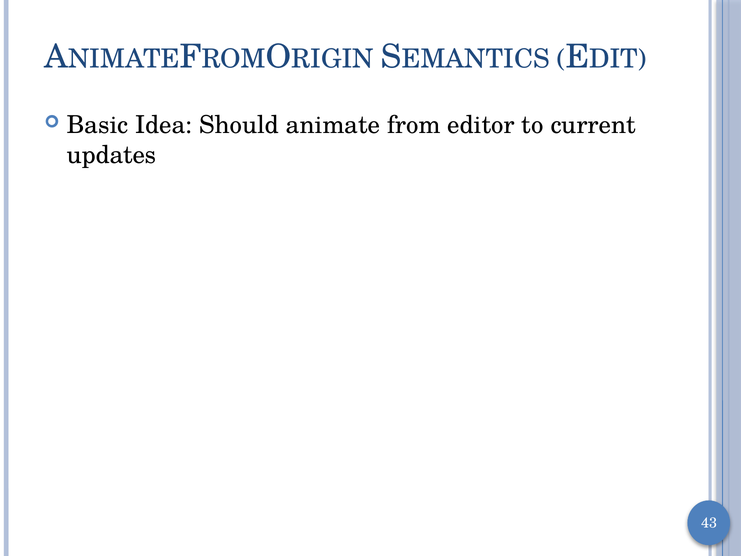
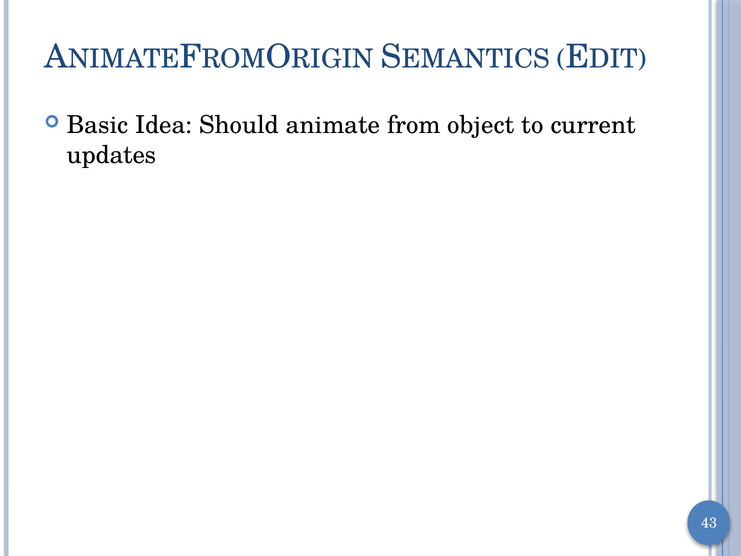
editor: editor -> object
